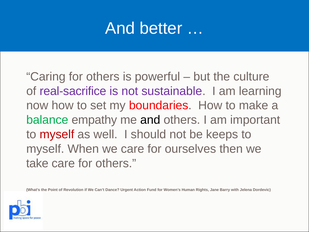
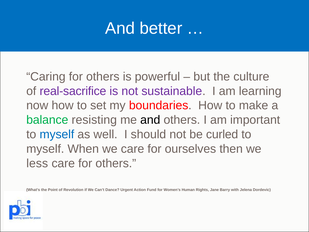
empathy: empathy -> resisting
myself at (57, 134) colour: red -> blue
keeps: keeps -> curled
take: take -> less
